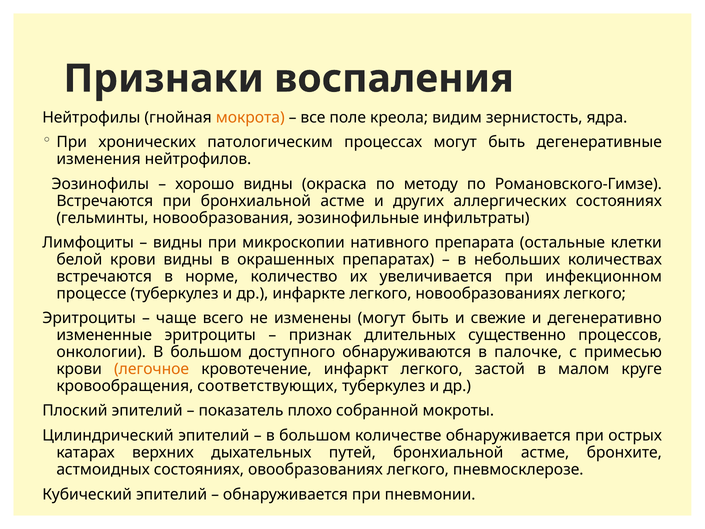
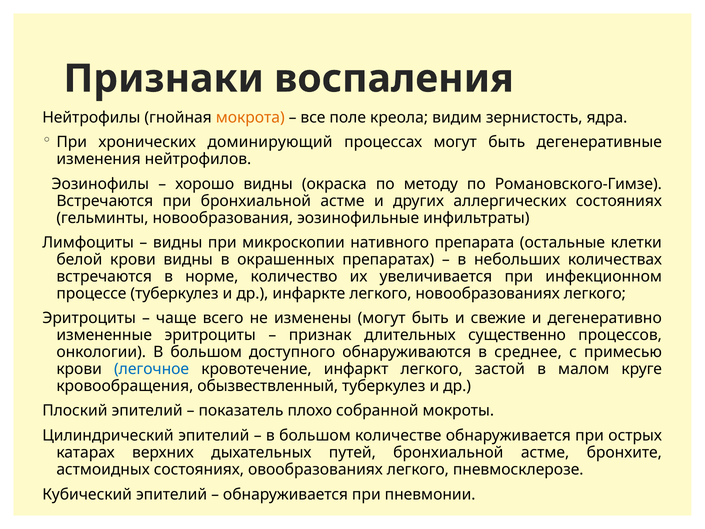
патологическим: патологическим -> доминирующий
палочке: палочке -> среднее
легочное colour: orange -> blue
соответствующих: соответствующих -> обызвествленный
